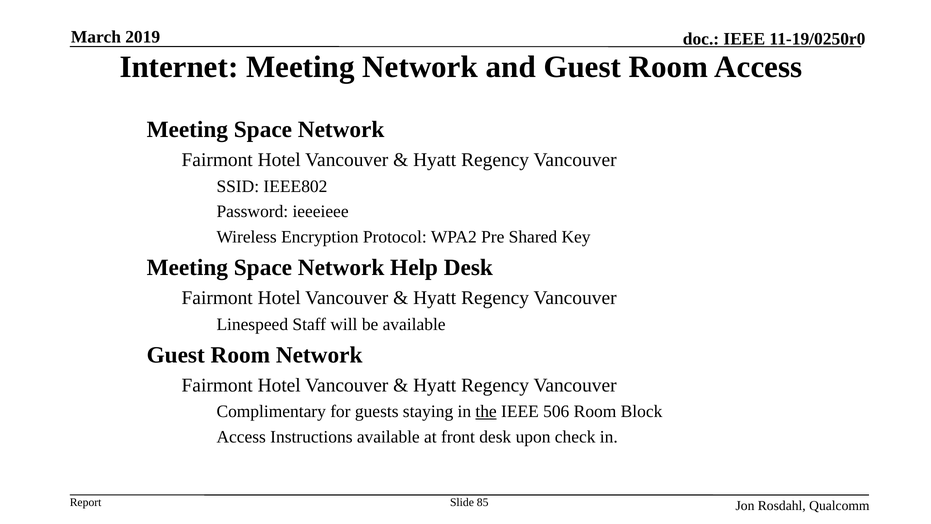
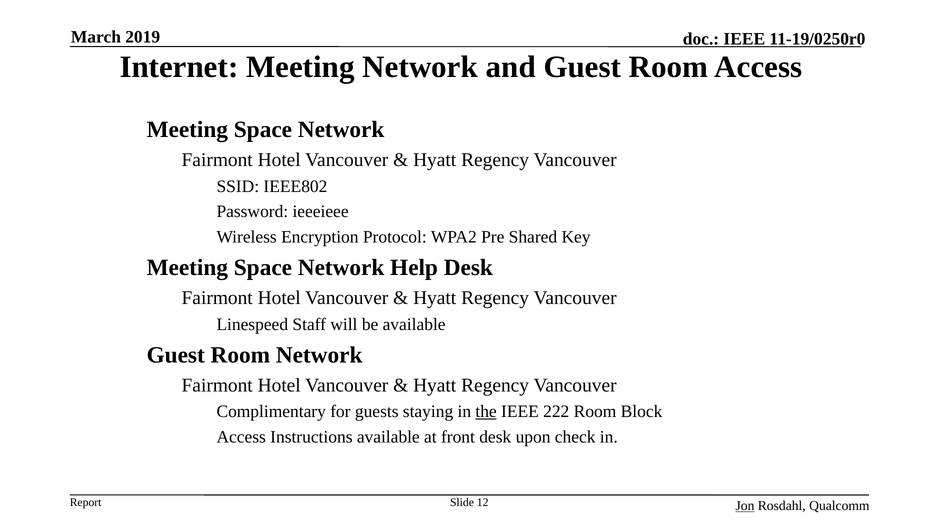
506: 506 -> 222
85: 85 -> 12
Jon underline: none -> present
